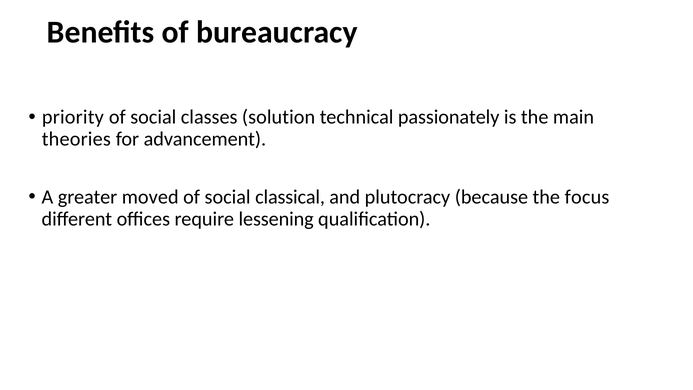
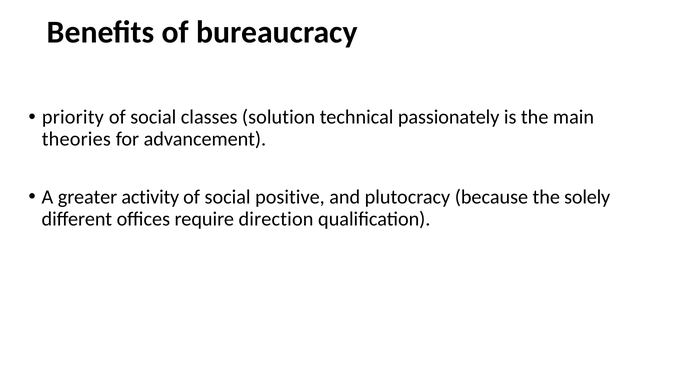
moved: moved -> activity
classical: classical -> positive
focus: focus -> solely
lessening: lessening -> direction
